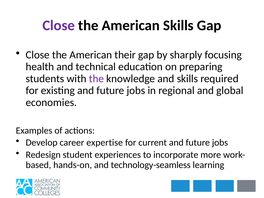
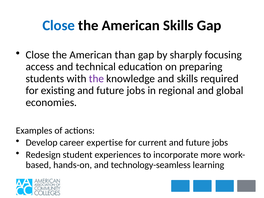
Close at (59, 25) colour: purple -> blue
their: their -> than
health: health -> access
